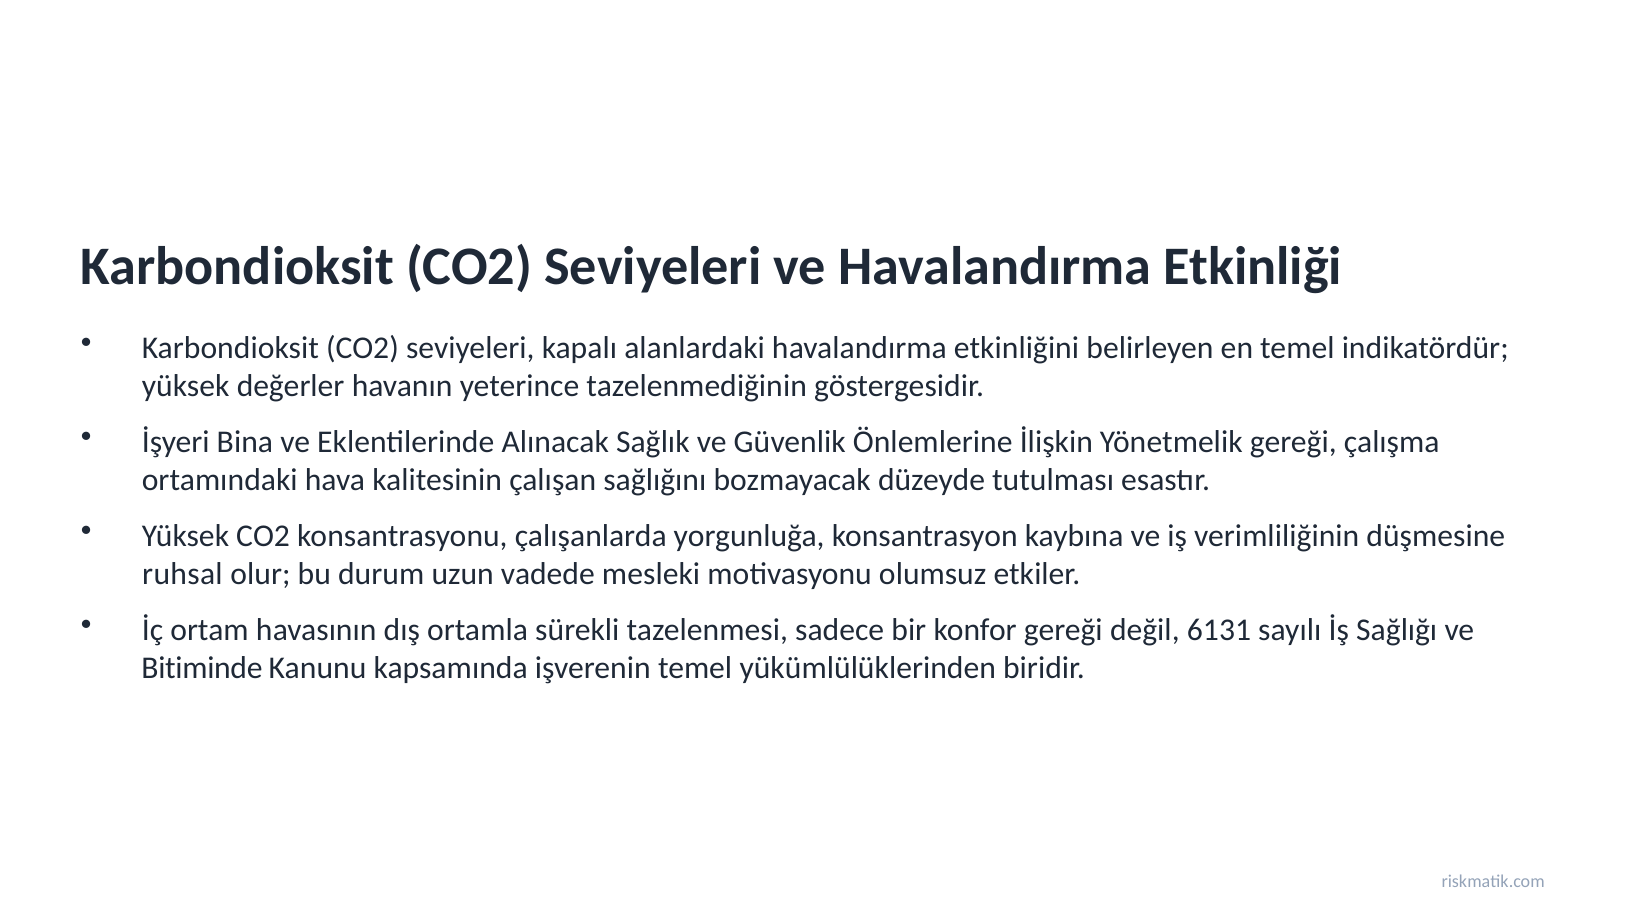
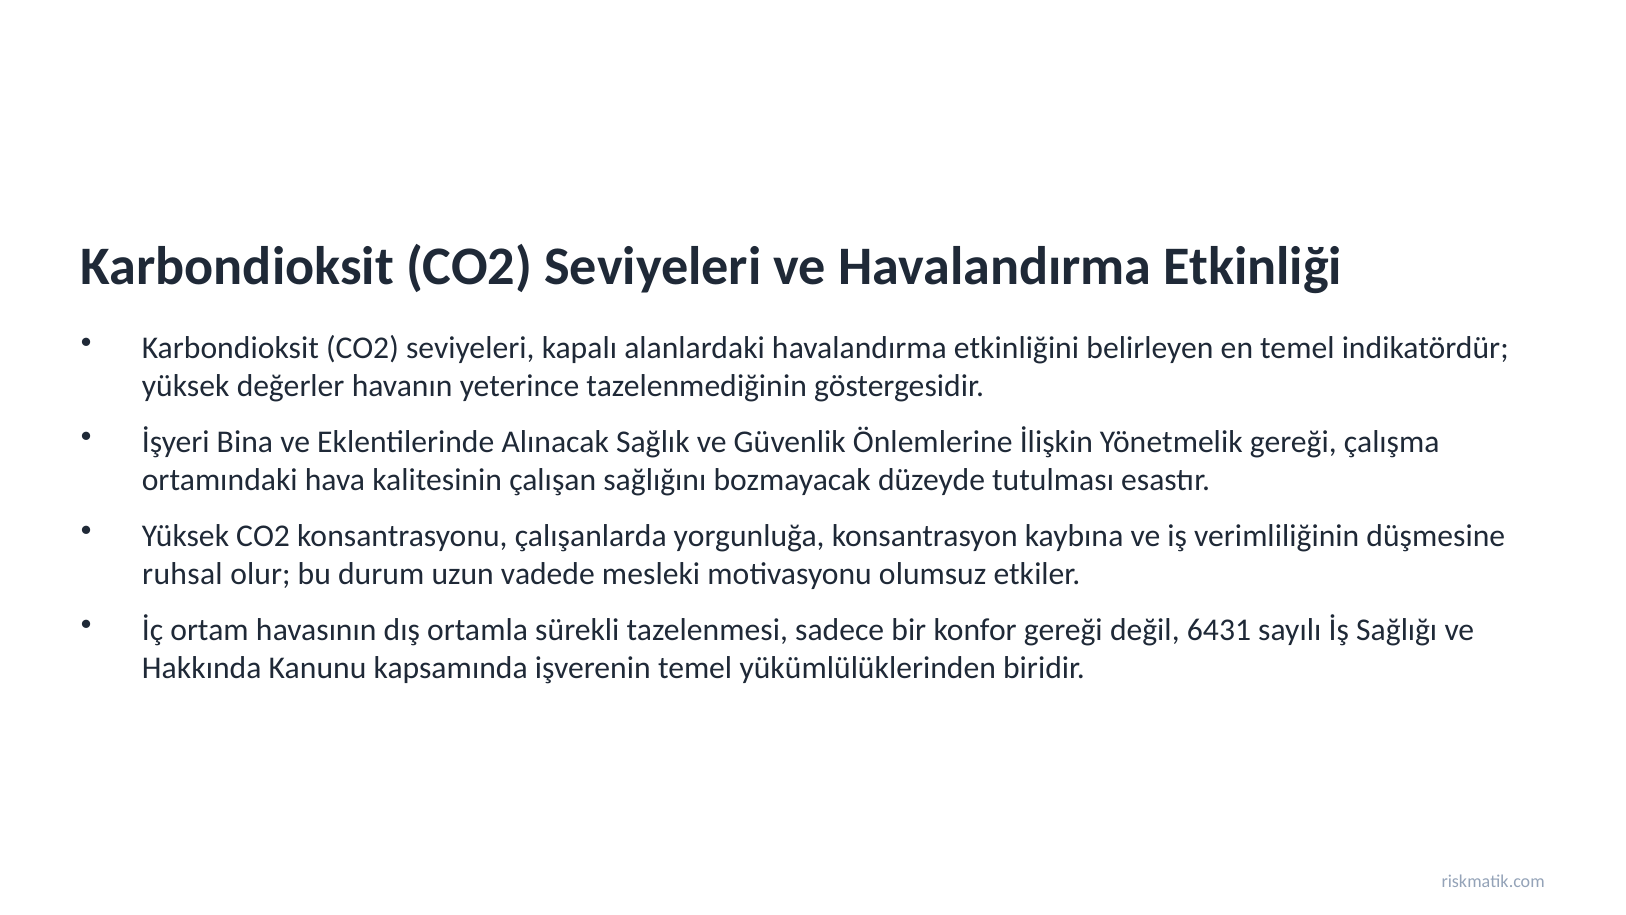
6131: 6131 -> 6431
Bitiminde: Bitiminde -> Hakkında
